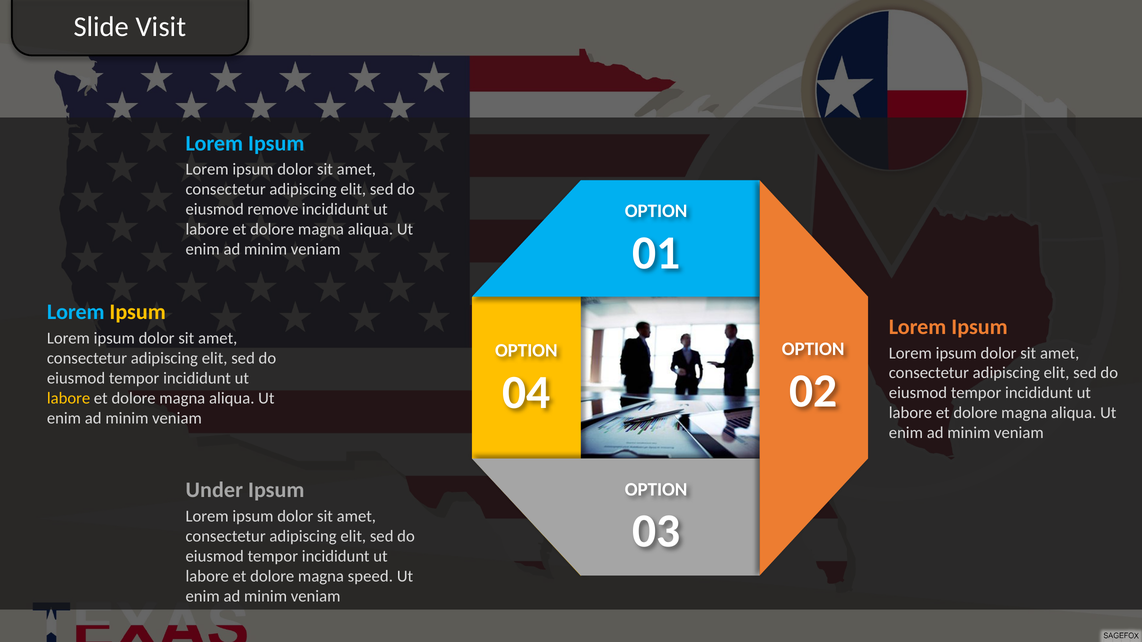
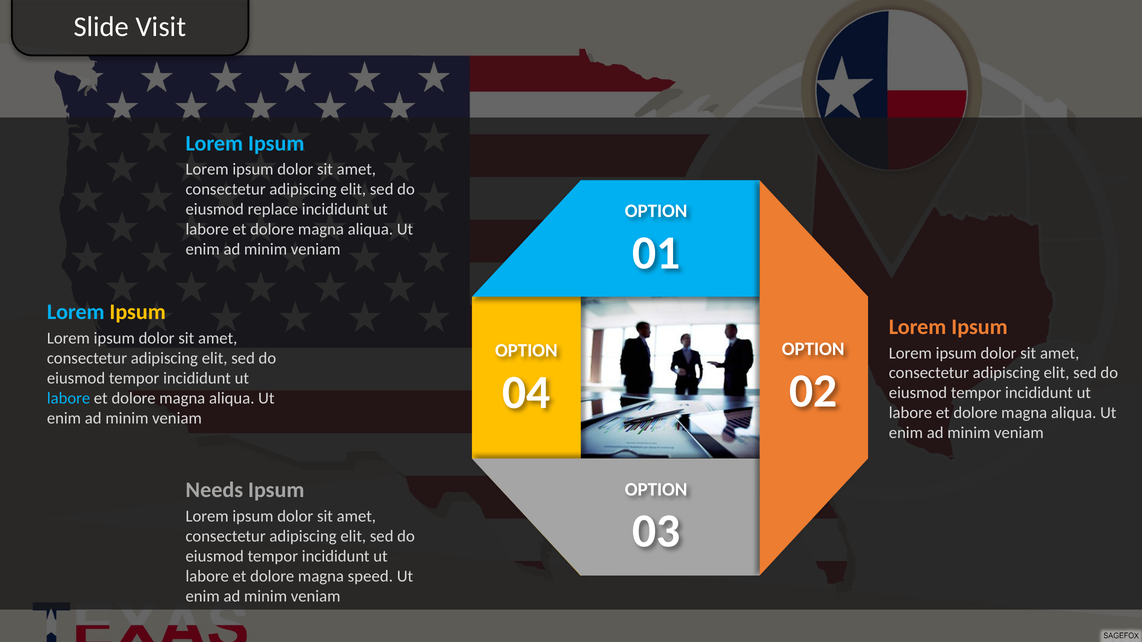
remove: remove -> replace
labore at (69, 398) colour: yellow -> light blue
Under: Under -> Needs
